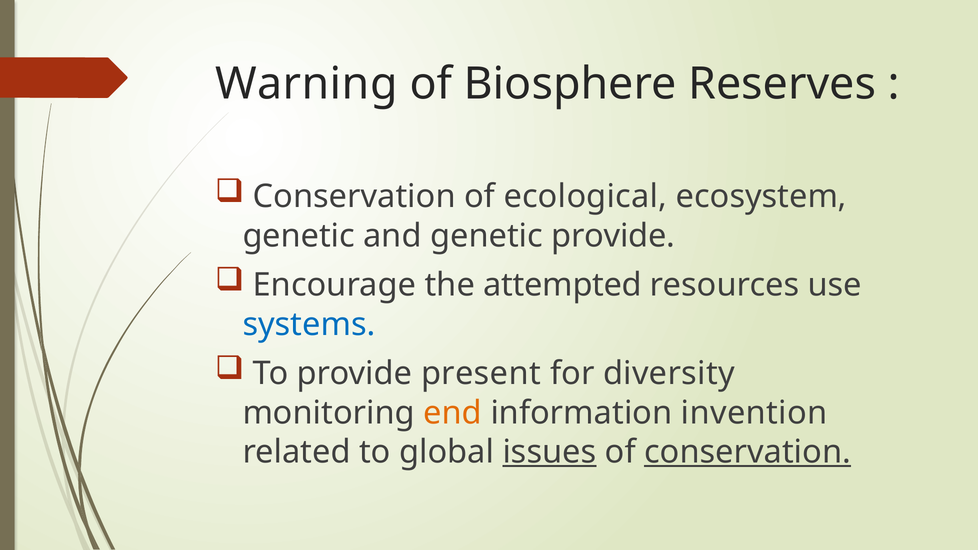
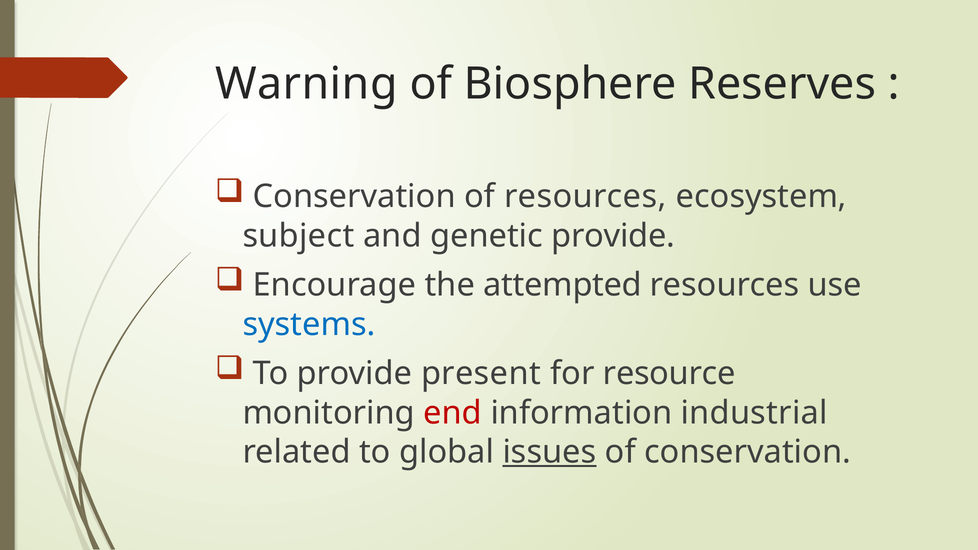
of ecological: ecological -> resources
genetic at (299, 236): genetic -> subject
diversity: diversity -> resource
end colour: orange -> red
invention: invention -> industrial
conservation at (748, 452) underline: present -> none
